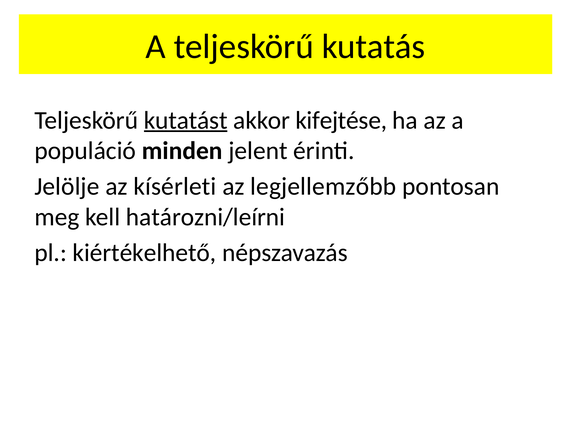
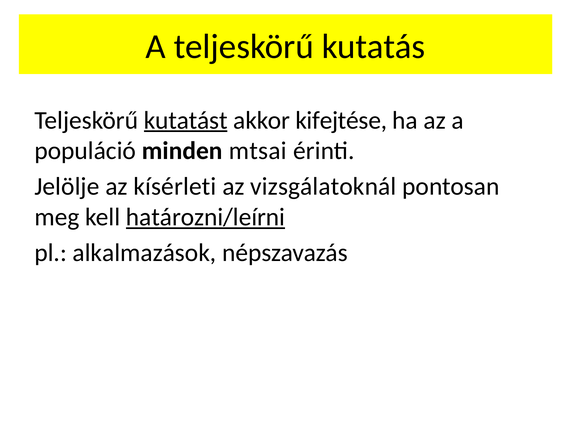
jelent: jelent -> mtsai
legjellemzőbb: legjellemzőbb -> vizsgálatoknál
határozni/leírni underline: none -> present
kiértékelhető: kiértékelhető -> alkalmazások
